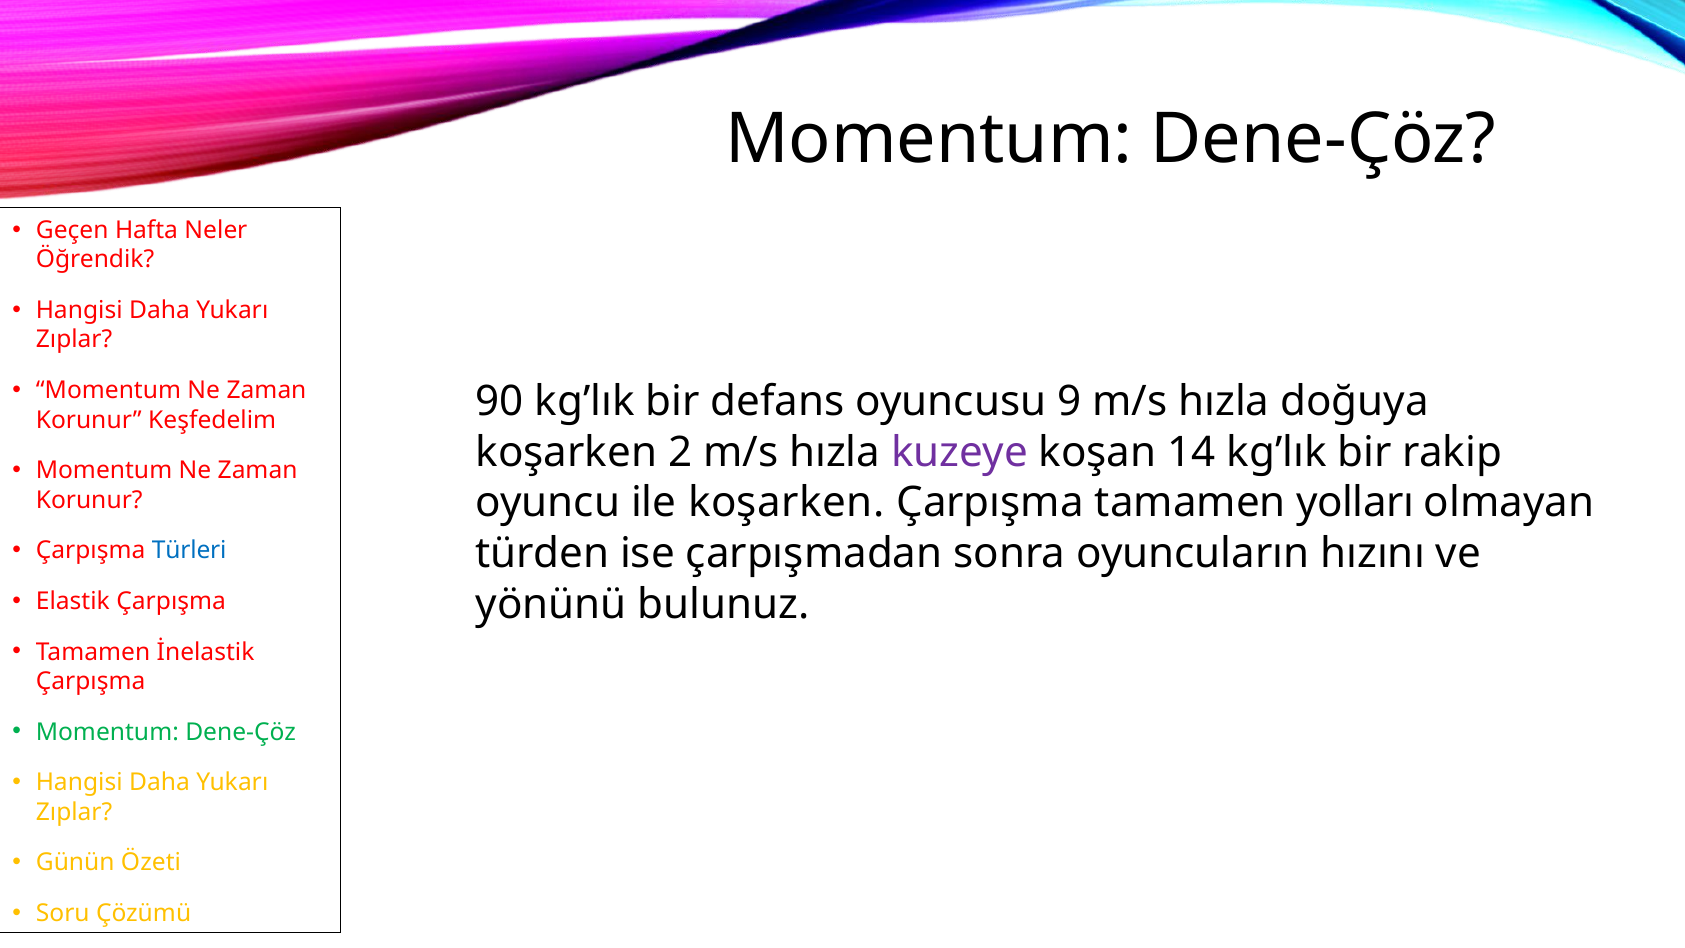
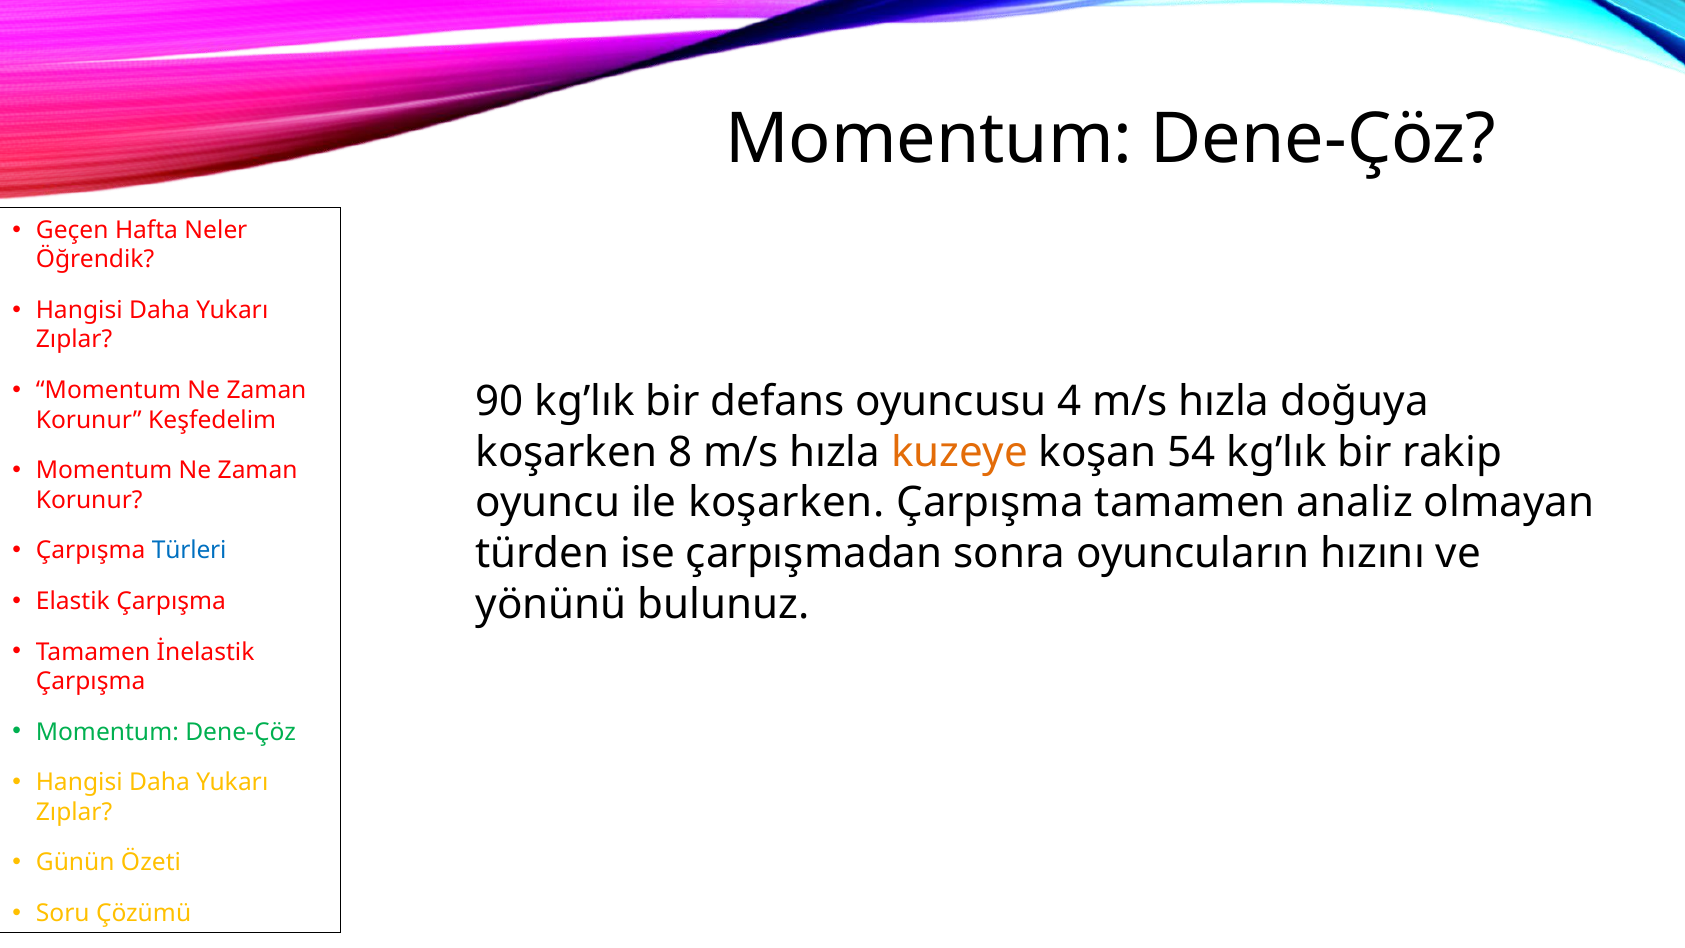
9: 9 -> 4
2: 2 -> 8
kuzeye colour: purple -> orange
14: 14 -> 54
yolları: yolları -> analiz
